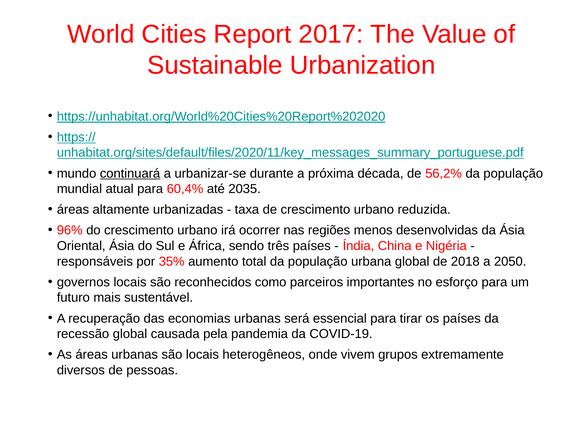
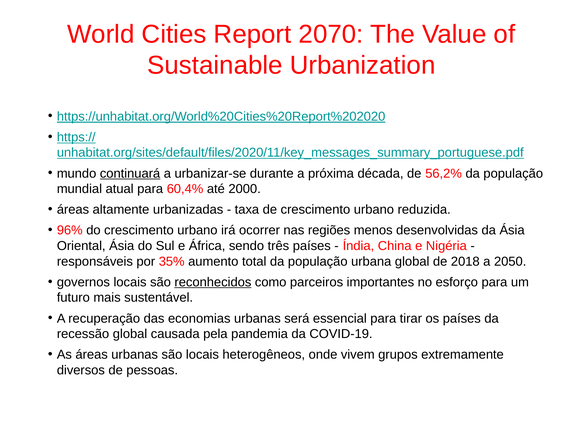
2017: 2017 -> 2070
2035: 2035 -> 2000
reconhecidos underline: none -> present
